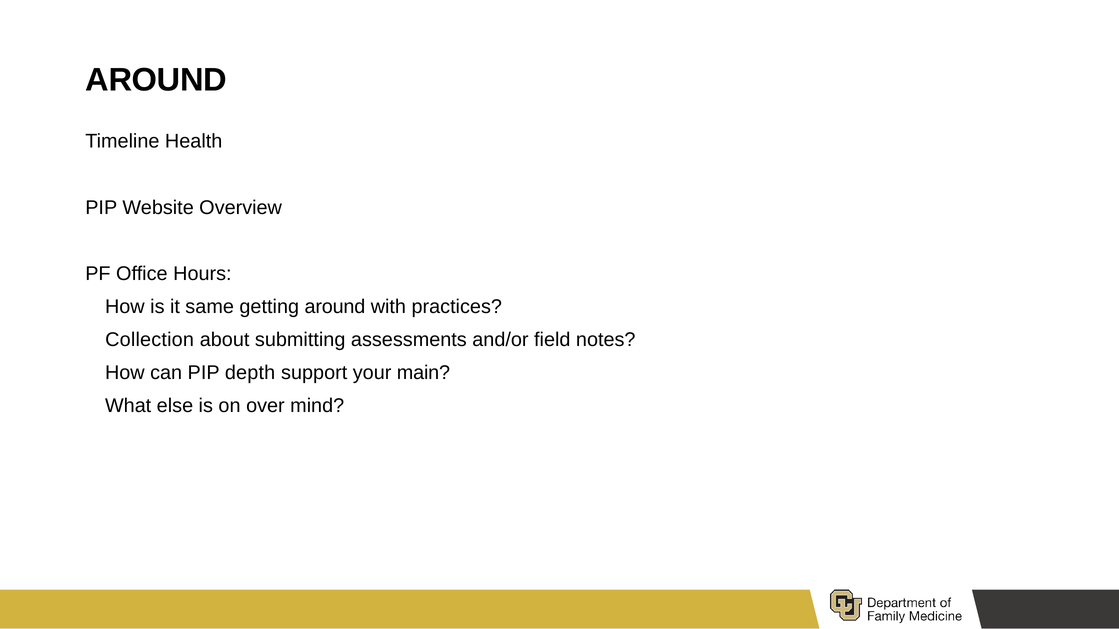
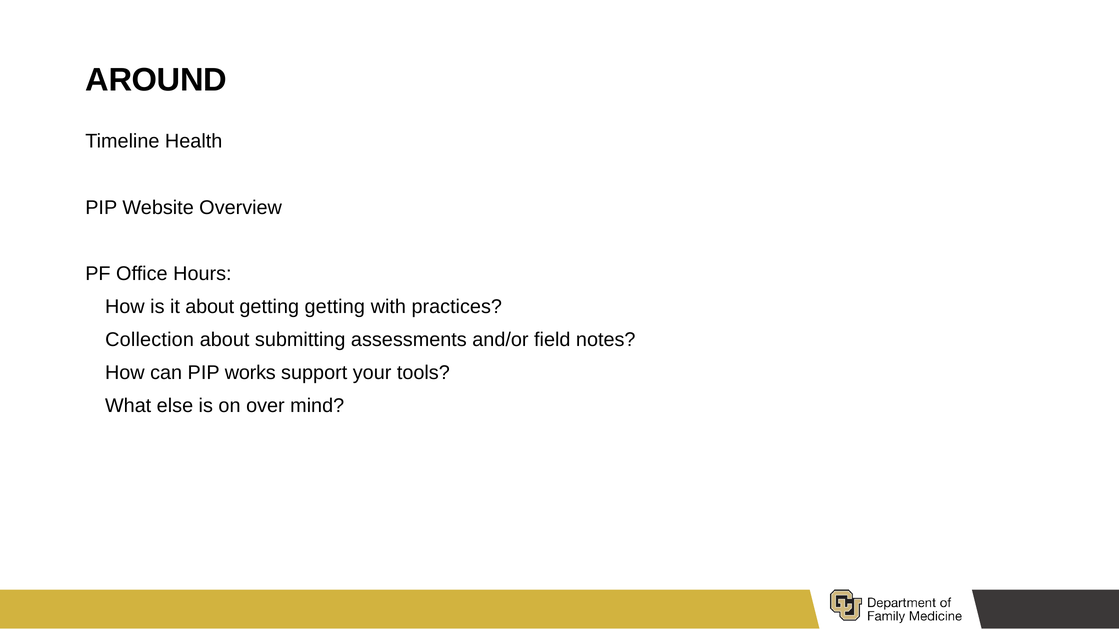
it same: same -> about
getting around: around -> getting
depth: depth -> works
main: main -> tools
